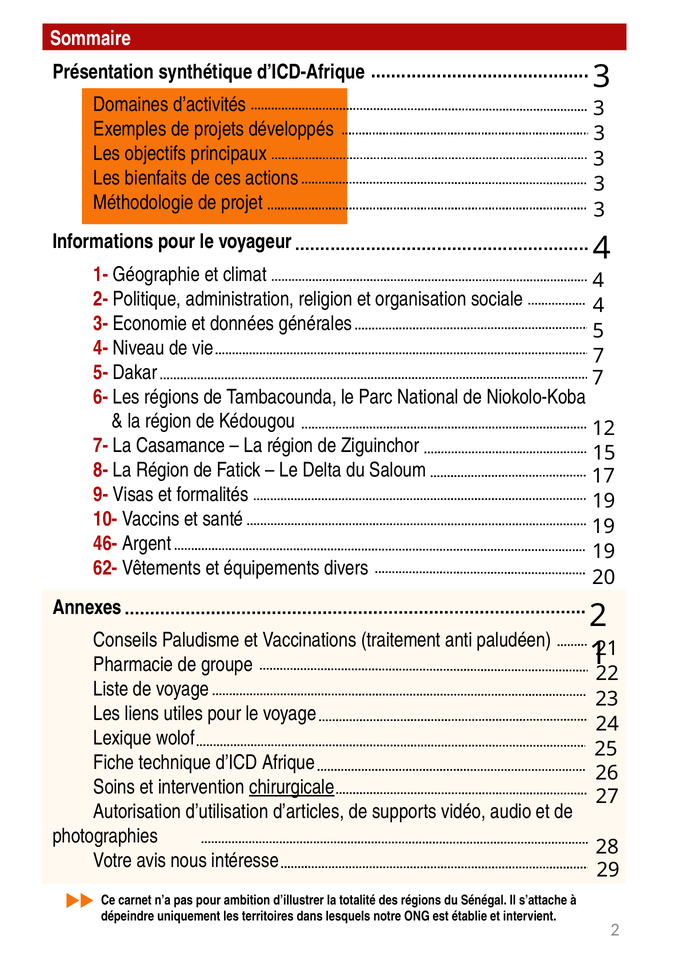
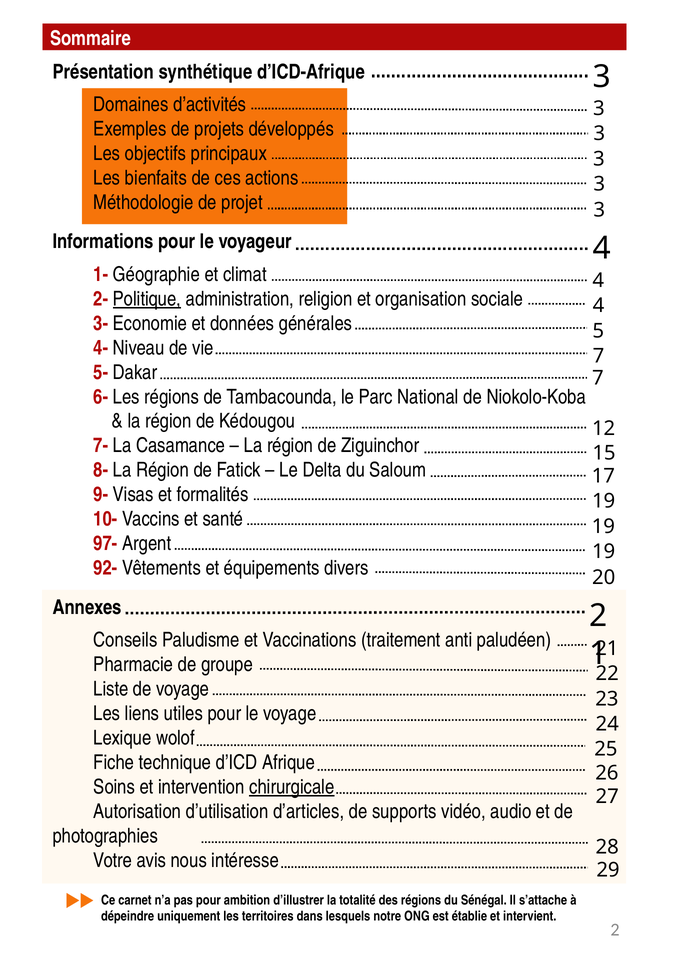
Politique underline: none -> present
46-: 46- -> 97-
62-: 62- -> 92-
